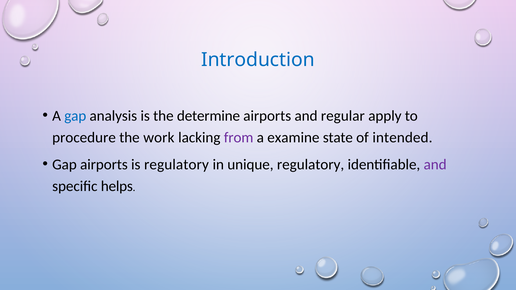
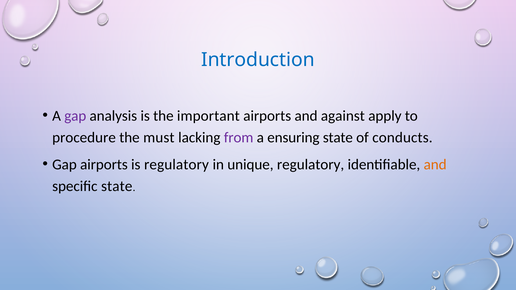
gap at (75, 116) colour: blue -> purple
determine: determine -> important
regular: regular -> against
work: work -> must
examine: examine -> ensuring
intended: intended -> conducts
and at (435, 165) colour: purple -> orange
specific helps: helps -> state
